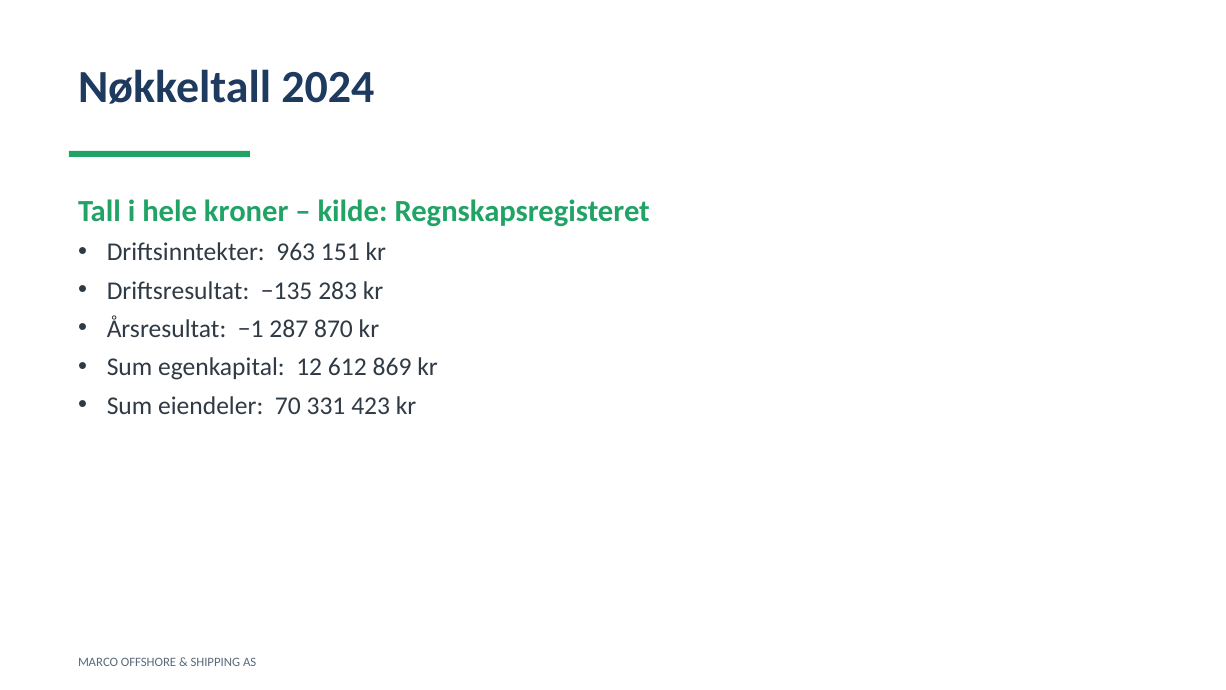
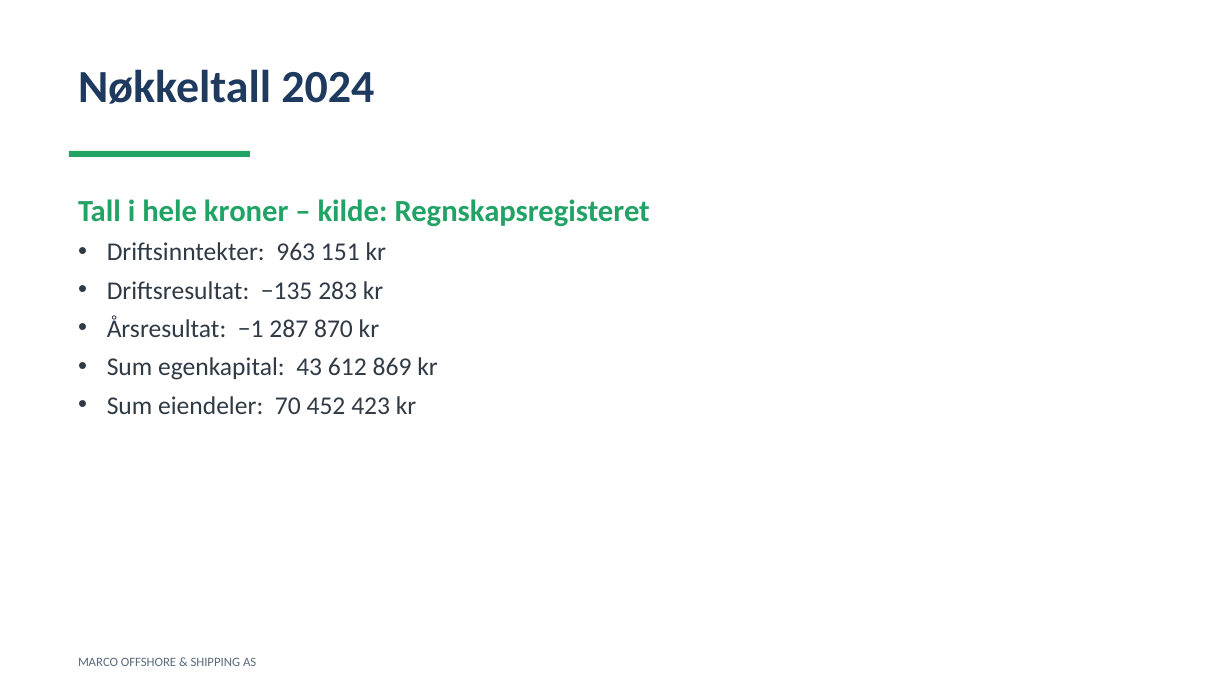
12: 12 -> 43
331: 331 -> 452
